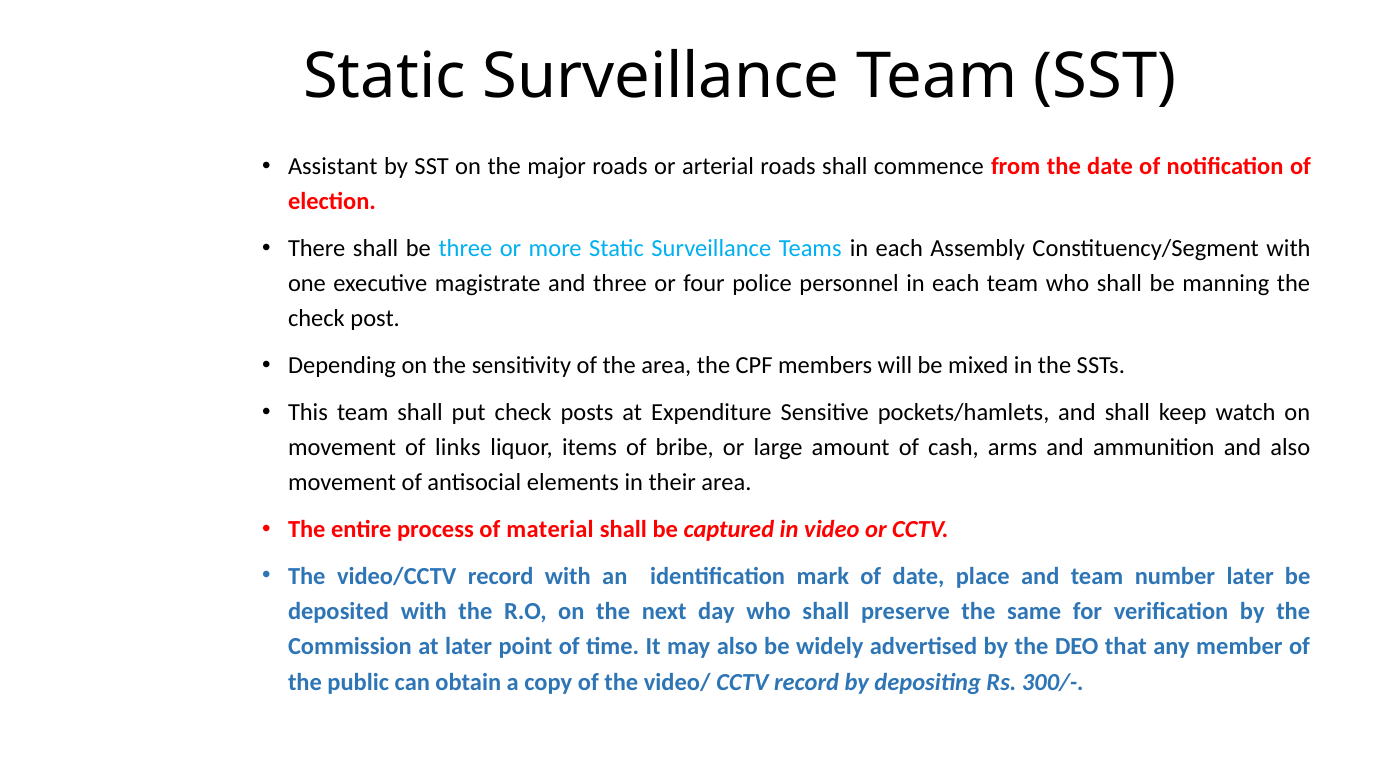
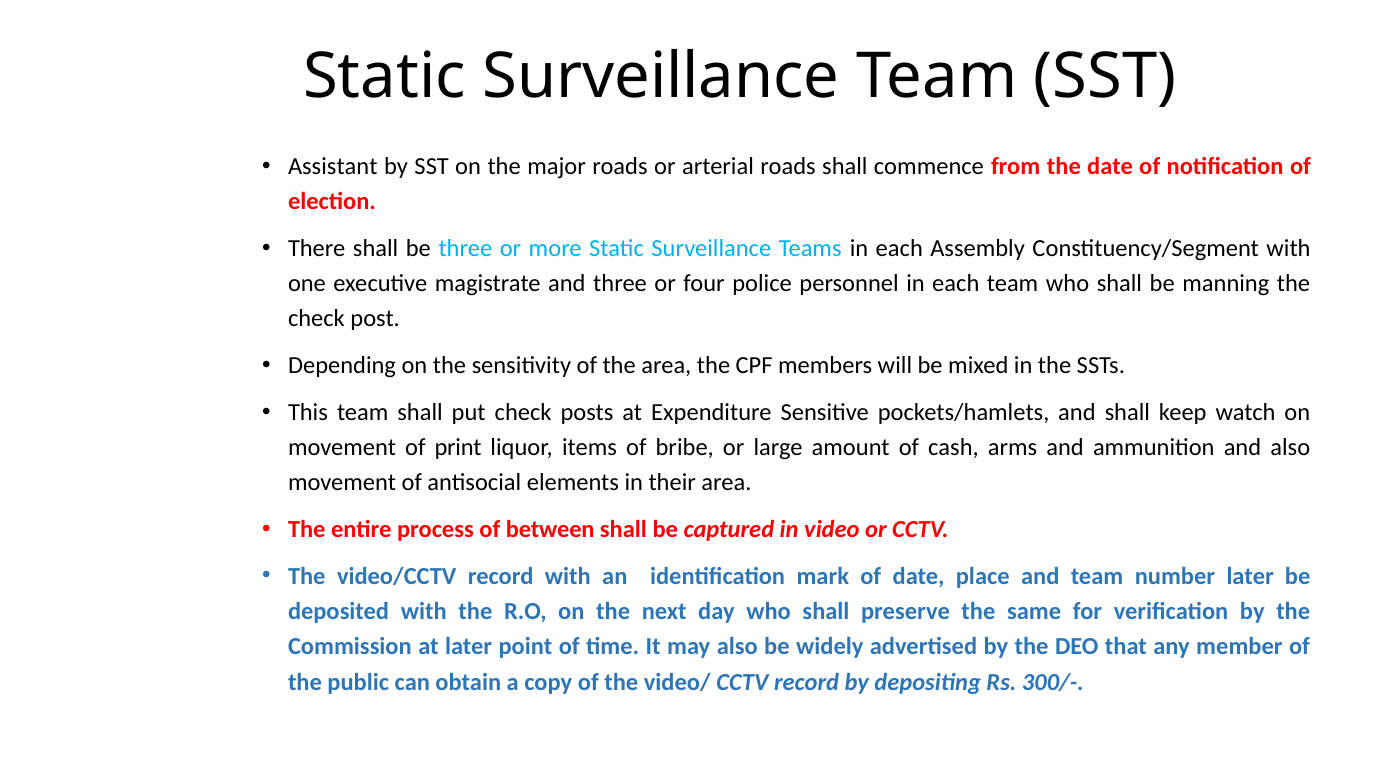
links: links -> print
material: material -> between
